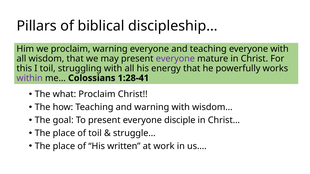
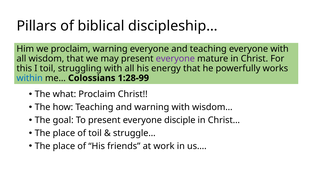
within colour: purple -> blue
1:28-41: 1:28-41 -> 1:28-99
written: written -> friends
